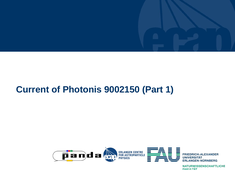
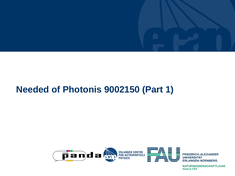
Current: Current -> Needed
